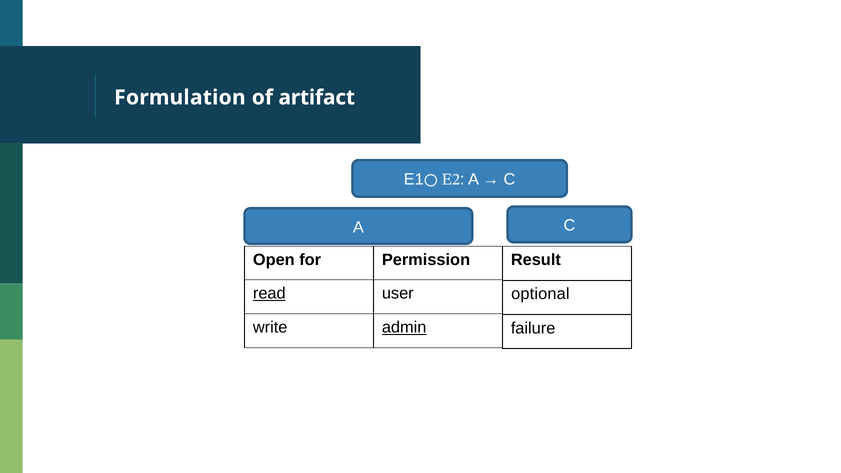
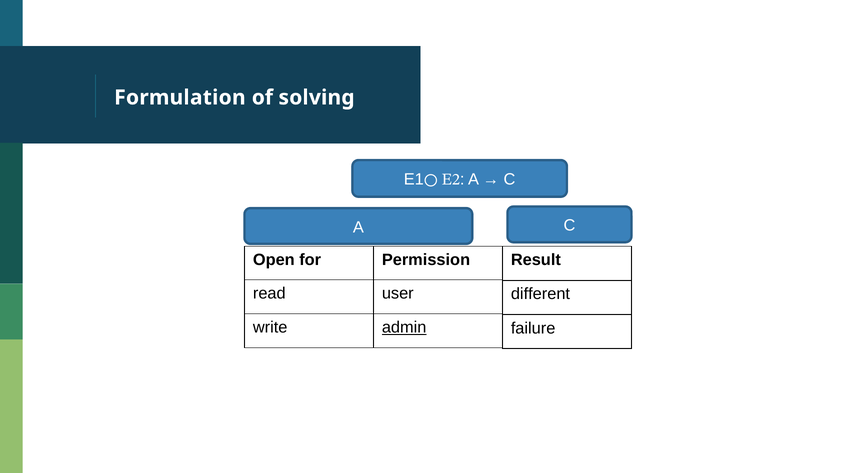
artifact: artifact -> solving
read underline: present -> none
optional: optional -> different
